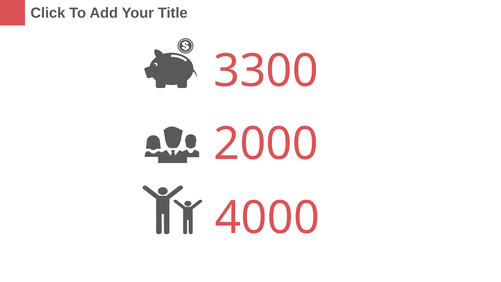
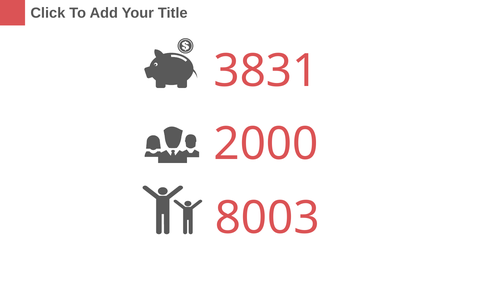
3300: 3300 -> 3831
4000: 4000 -> 8003
